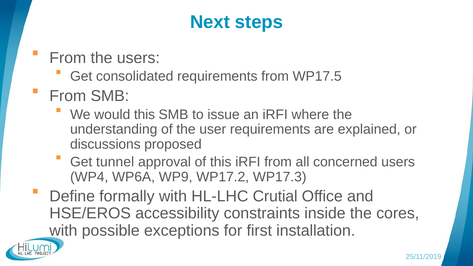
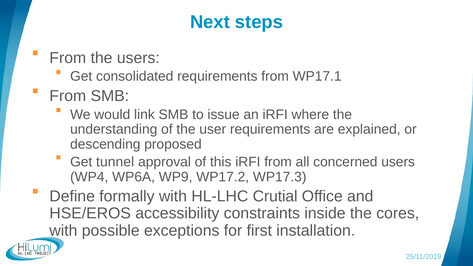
WP17.5: WP17.5 -> WP17.1
would this: this -> link
discussions: discussions -> descending
